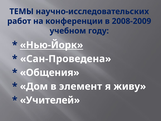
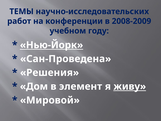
Общения: Общения -> Решения
живу underline: none -> present
Учителей: Учителей -> Мировой
